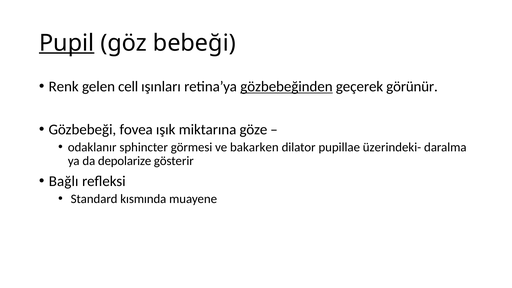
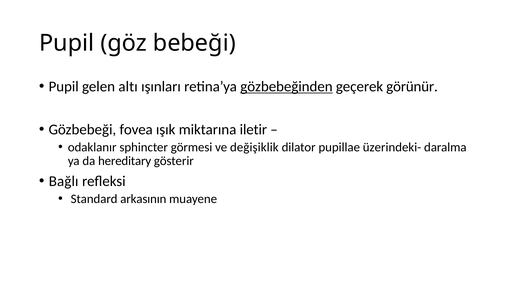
Pupil at (67, 43) underline: present -> none
Renk at (64, 87): Renk -> Pupil
cell: cell -> altı
göze: göze -> iletir
bakarken: bakarken -> değişiklik
depolarize: depolarize -> hereditary
kısmında: kısmında -> arkasının
